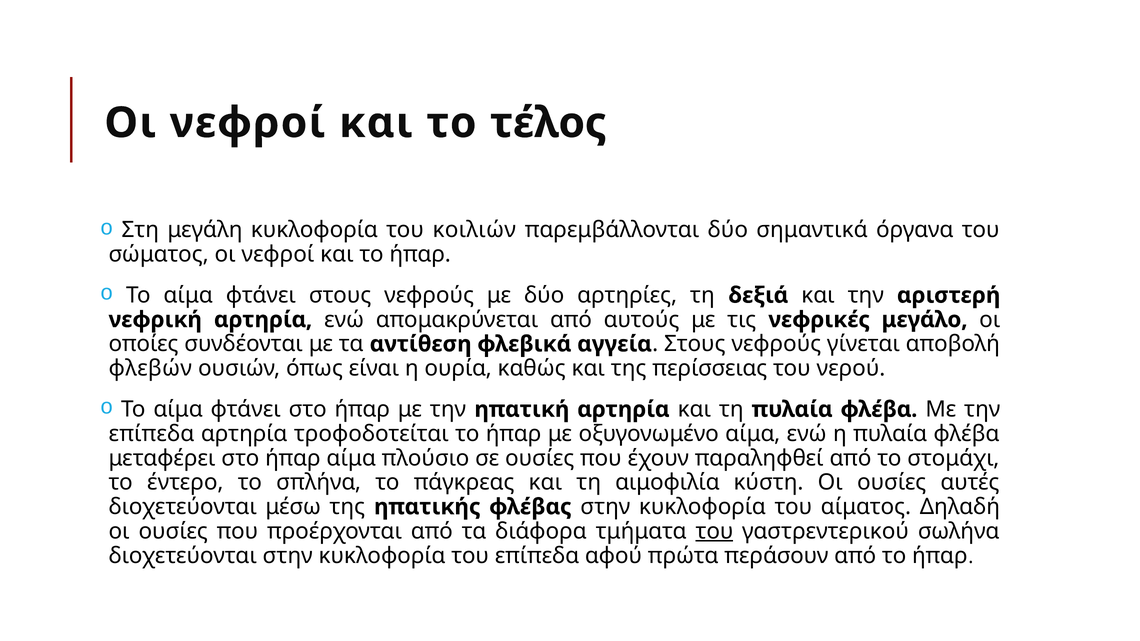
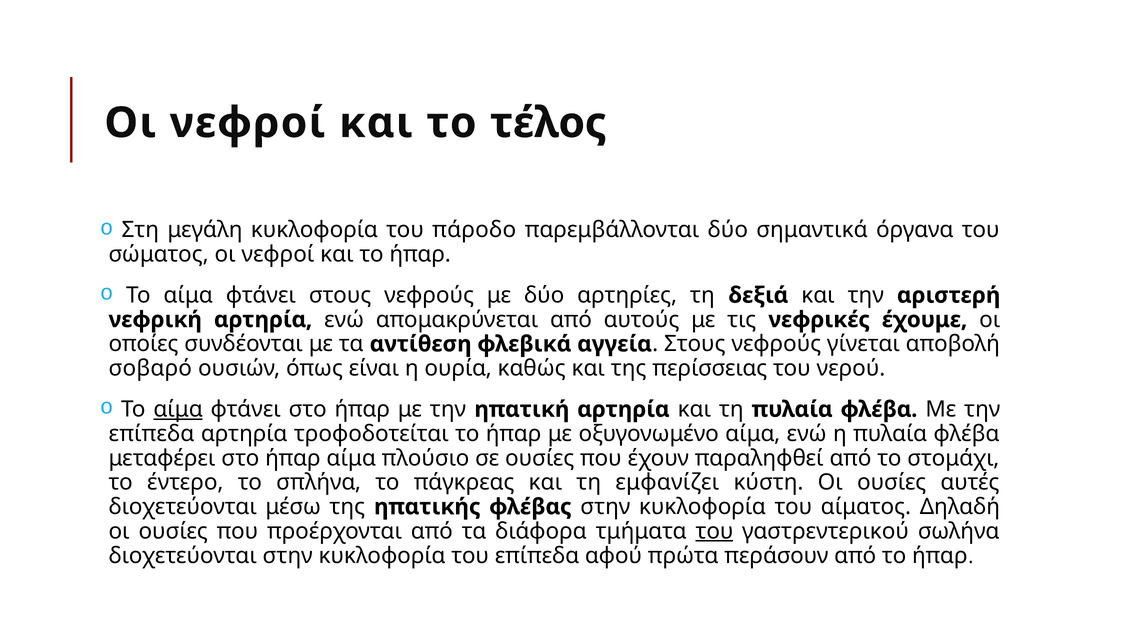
κοιλιών: κοιλιών -> πάροδο
μεγάλο: μεγάλο -> έχουμε
φλεβών: φλεβών -> σοβαρό
αίμα at (178, 410) underline: none -> present
αιμοφιλία: αιμοφιλία -> εμφανίζει
